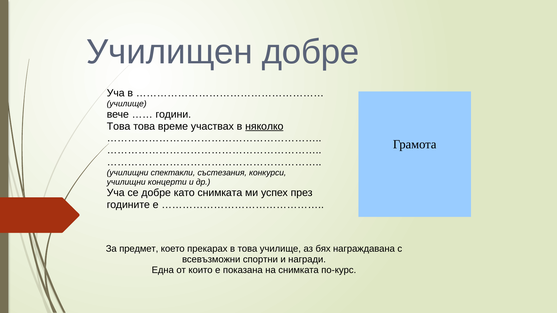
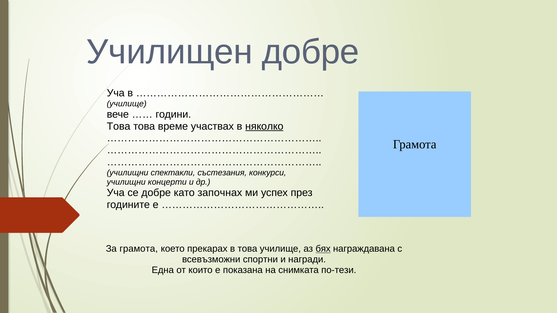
като снимката: снимката -> започнах
За предмет: предмет -> грамота
бях underline: none -> present
по-курс: по-курс -> по-тези
